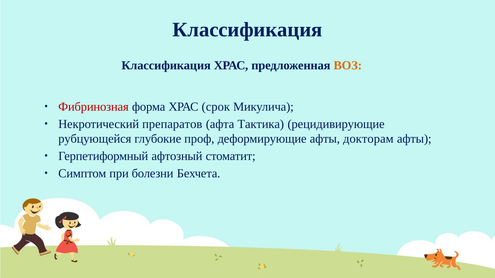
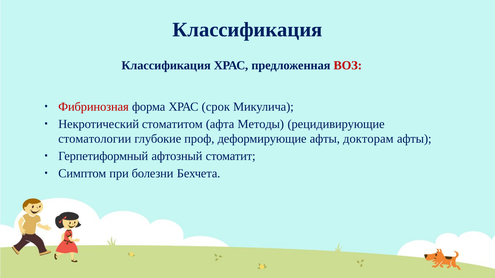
ВОЗ colour: orange -> red
препаратов: препаратов -> стоматитом
Тактика: Тактика -> Методы
рубцующейся: рубцующейся -> стоматологии
